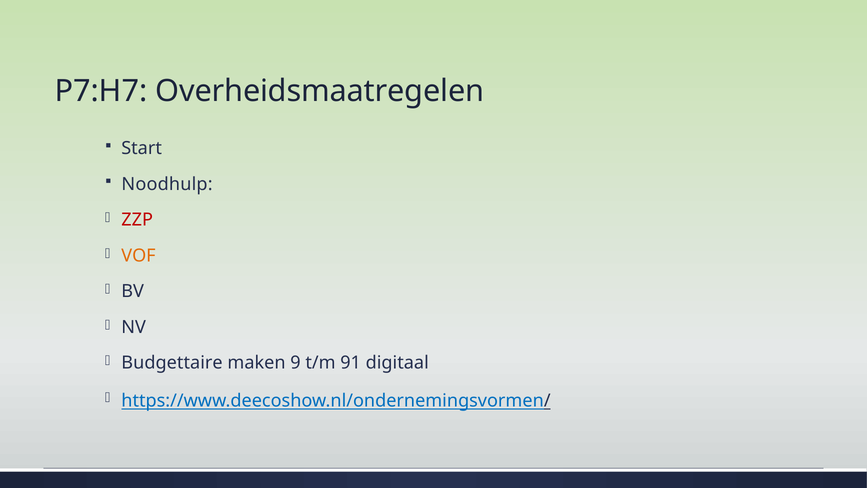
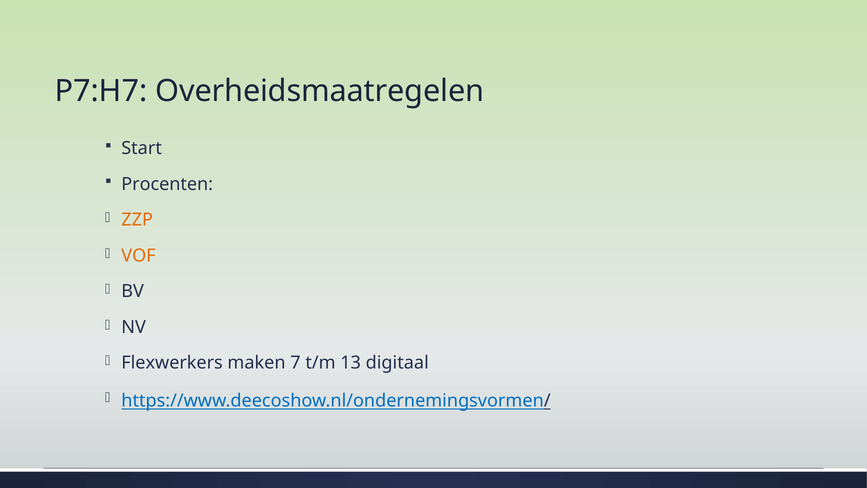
Noodhulp: Noodhulp -> Procenten
ZZP colour: red -> orange
Budgettaire: Budgettaire -> Flexwerkers
9: 9 -> 7
91: 91 -> 13
